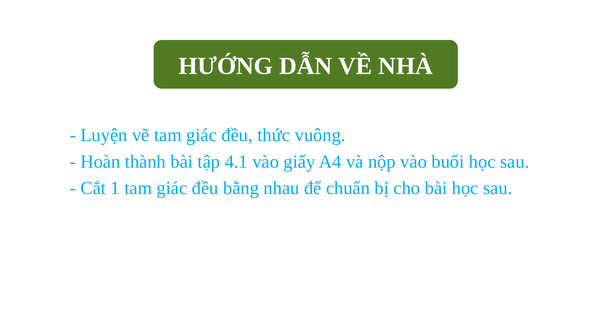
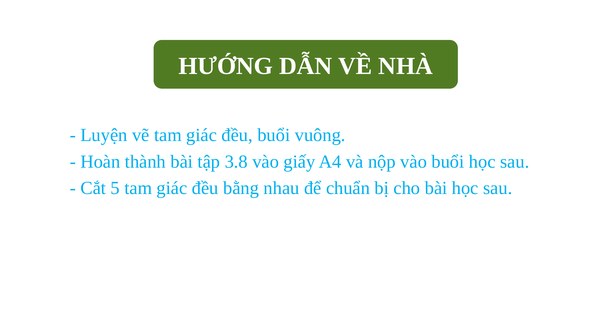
đều thức: thức -> buổi
4.1: 4.1 -> 3.8
1: 1 -> 5
